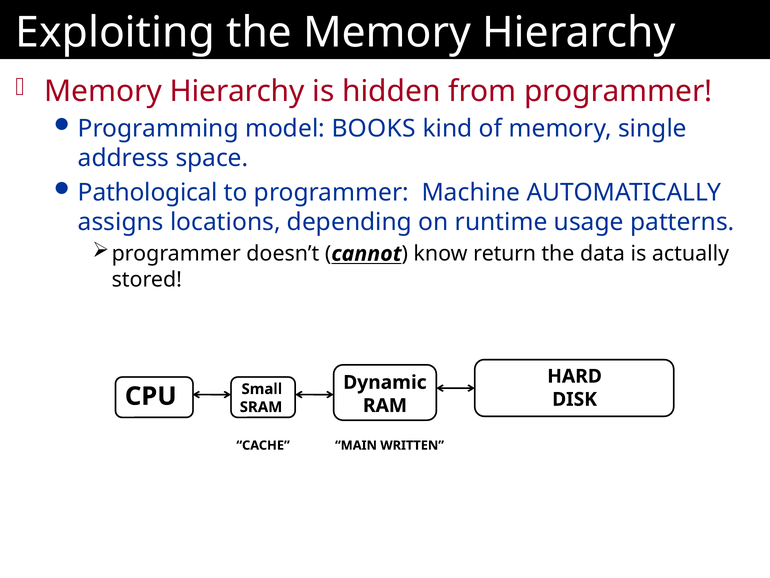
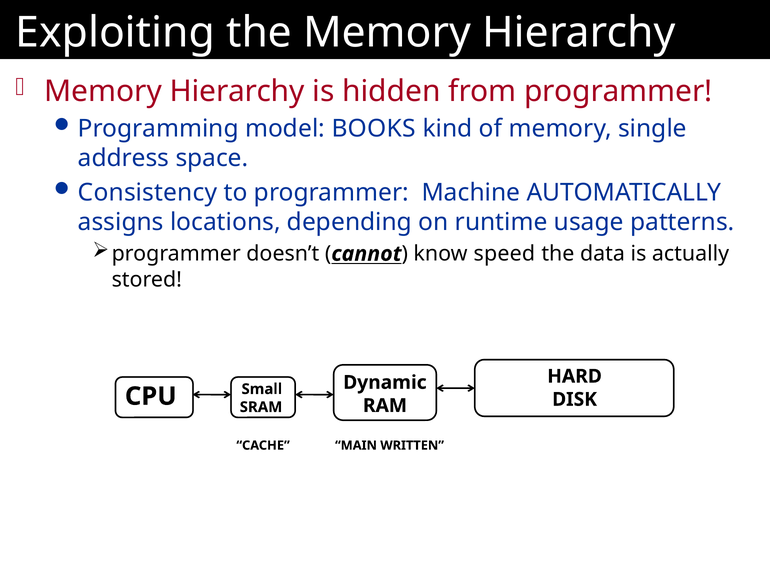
Pathological: Pathological -> Consistency
return: return -> speed
